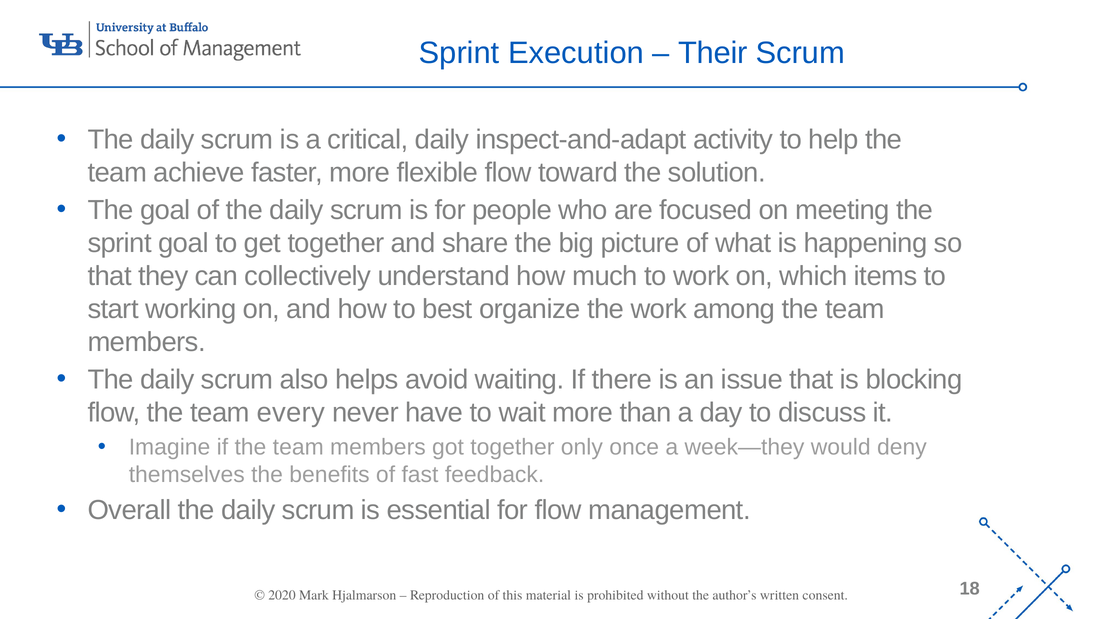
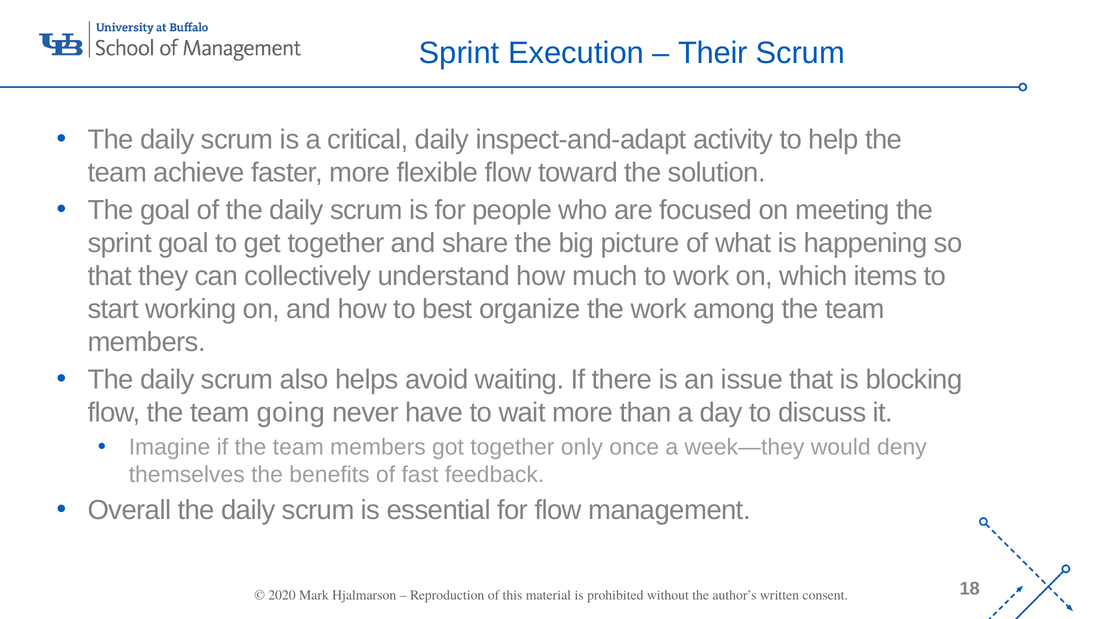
every: every -> going
